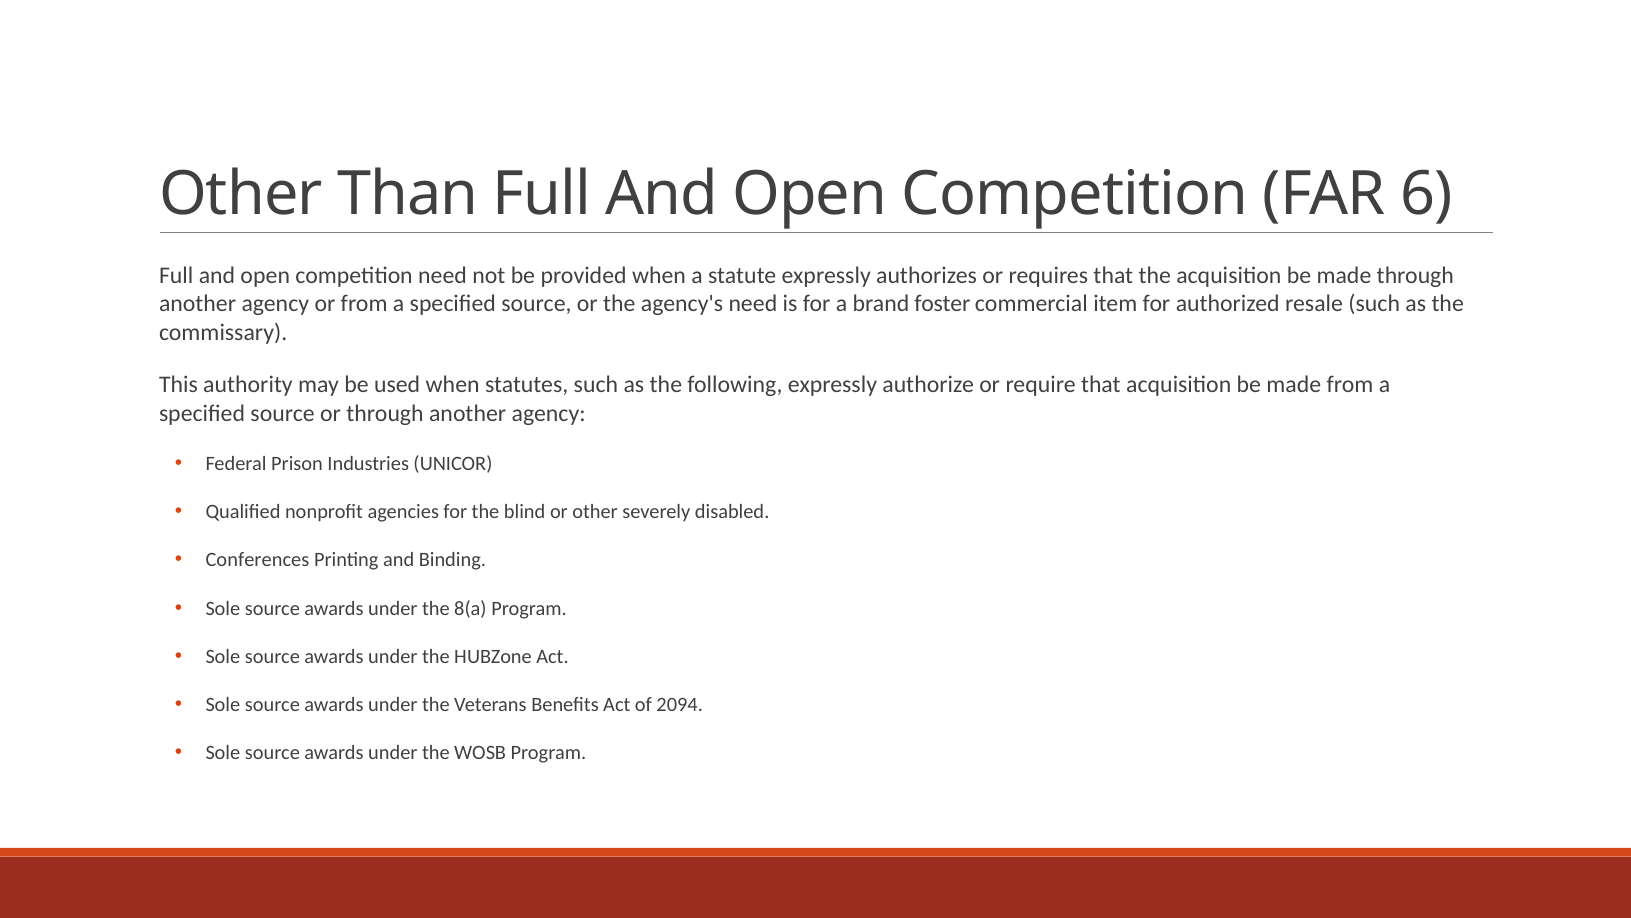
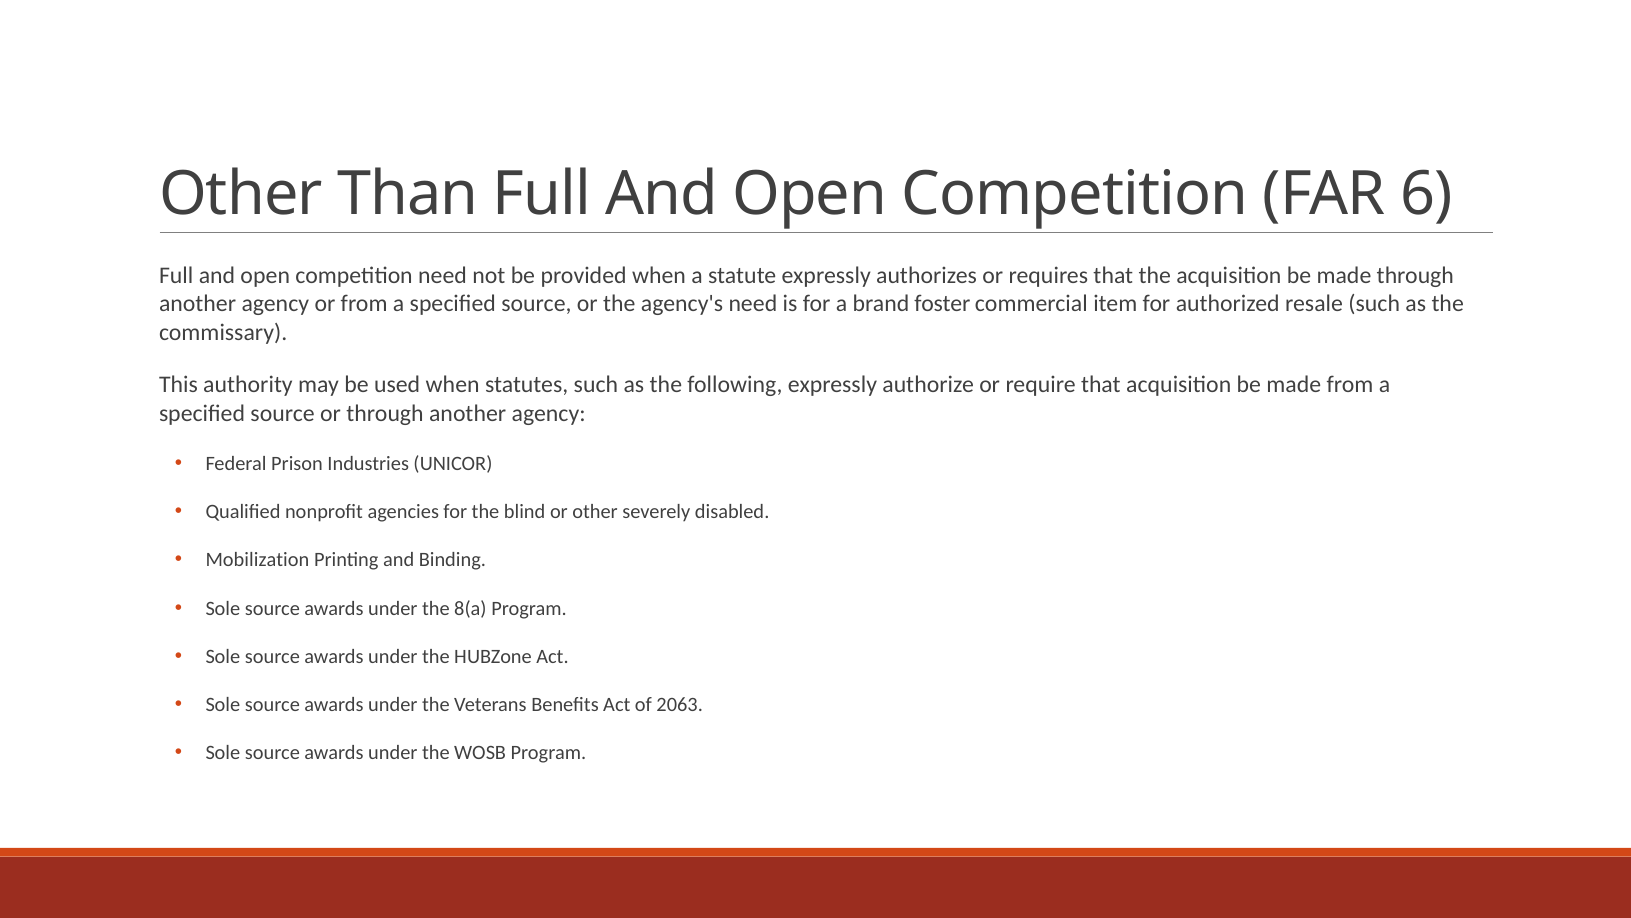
Conferences: Conferences -> Mobilization
2094: 2094 -> 2063
